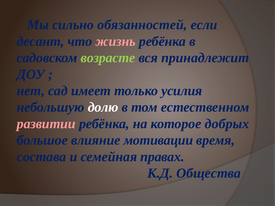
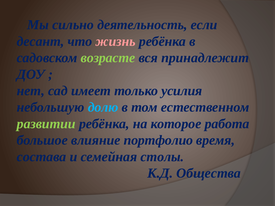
обязанностей: обязанностей -> деятельность
долю colour: white -> light blue
развитии colour: pink -> light green
добрых: добрых -> работа
мотивации: мотивации -> портфолио
правах: правах -> столы
